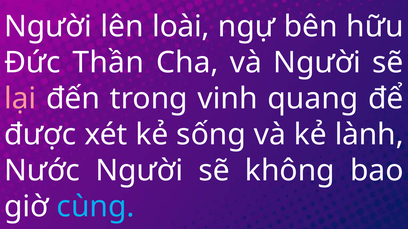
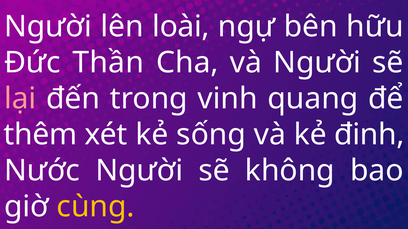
được: được -> thêm
lành: lành -> đinh
cùng colour: light blue -> yellow
